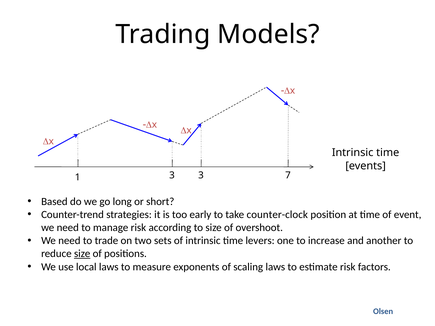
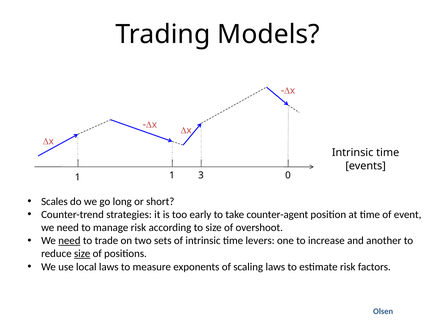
1 3: 3 -> 1
7: 7 -> 0
Based: Based -> Scales
counter-clock: counter-clock -> counter-agent
need at (69, 241) underline: none -> present
